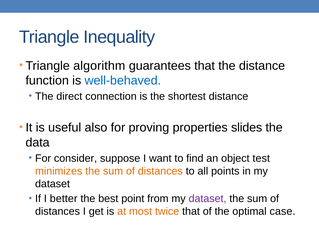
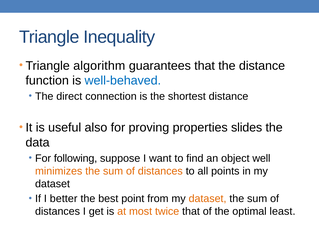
consider: consider -> following
test: test -> well
dataset at (208, 199) colour: purple -> orange
case: case -> least
